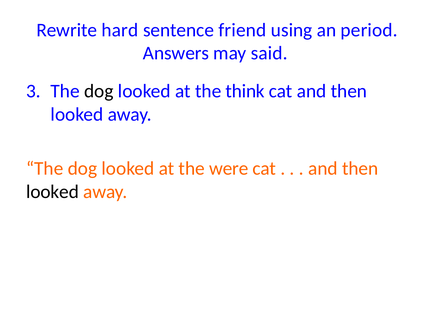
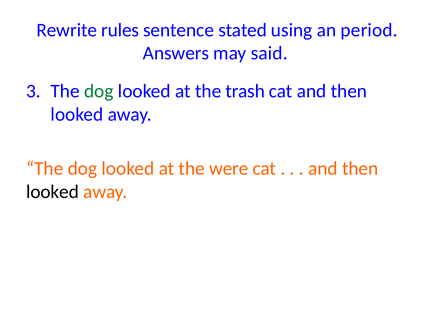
hard: hard -> rules
friend: friend -> stated
dog at (99, 91) colour: black -> green
think: think -> trash
